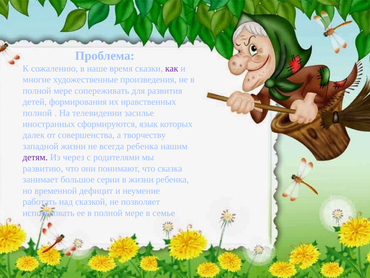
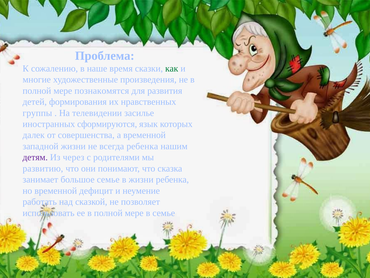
как colour: purple -> green
сопереживать: сопереживать -> познакомятся
полной at (37, 113): полной -> группы
а творчеству: творчеству -> временной
большое серии: серии -> семье
